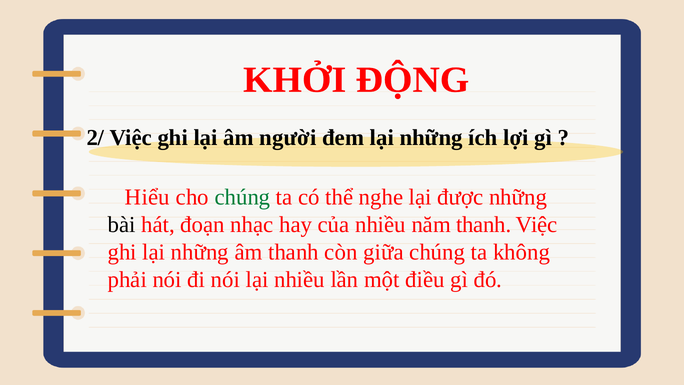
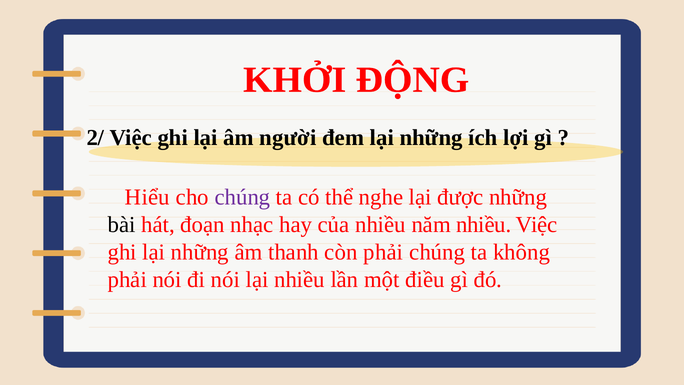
chúng at (242, 197) colour: green -> purple
năm thanh: thanh -> nhiều
còn giữa: giữa -> phải
